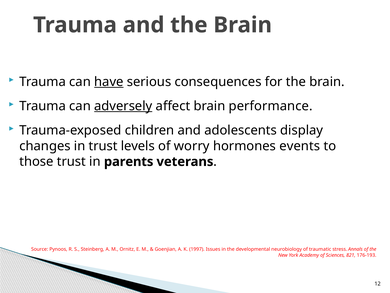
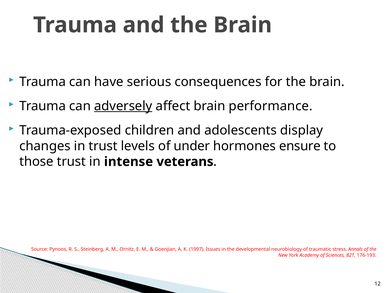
have underline: present -> none
worry: worry -> under
events: events -> ensure
parents: parents -> intense
